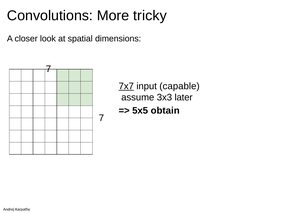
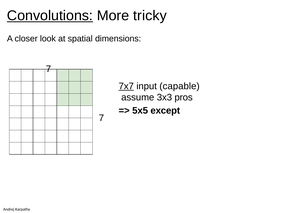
Convolutions underline: none -> present
later: later -> pros
obtain: obtain -> except
